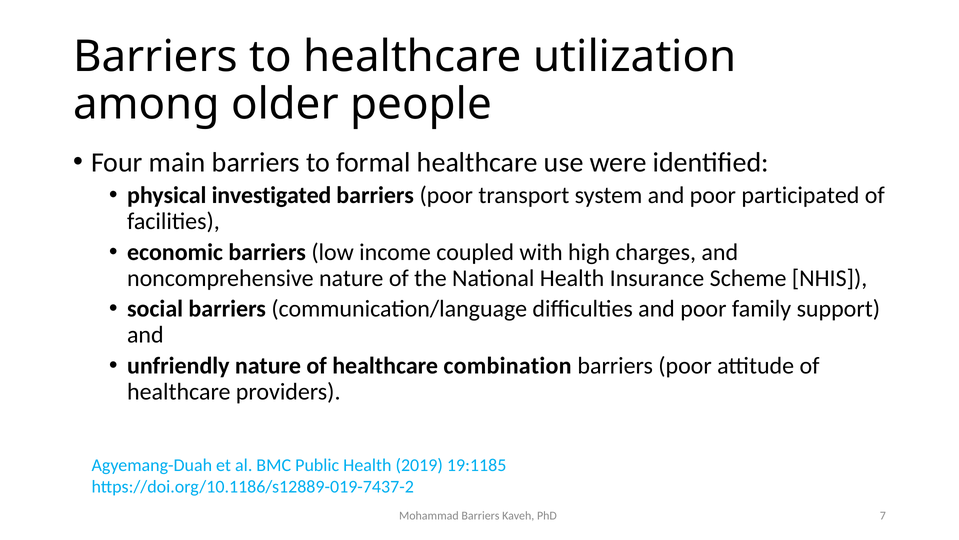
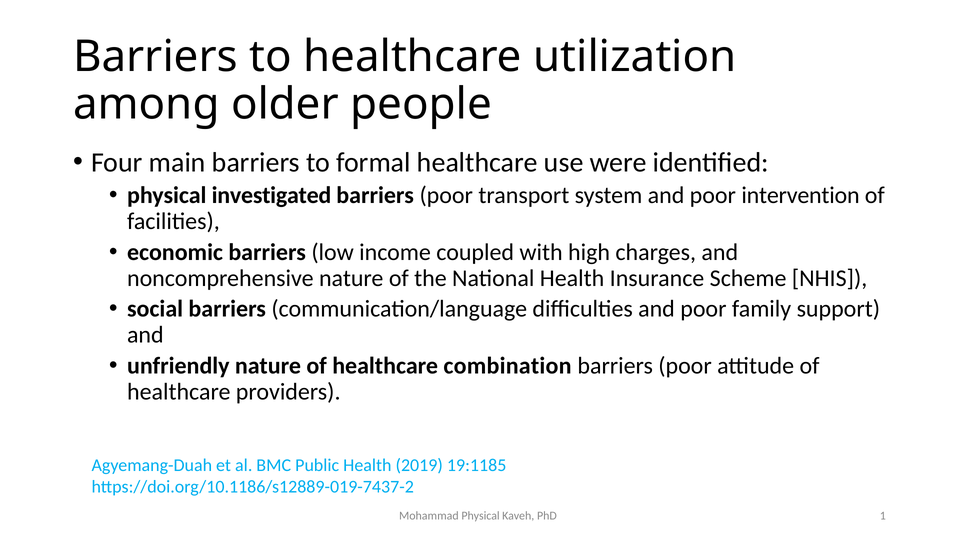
participated: participated -> intervention
Mohammad Barriers: Barriers -> Physical
7: 7 -> 1
